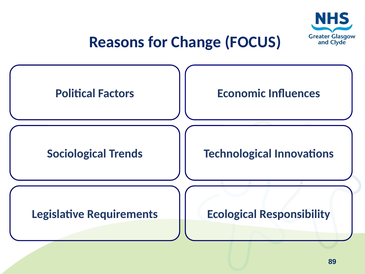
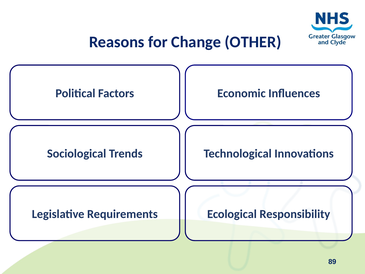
FOCUS: FOCUS -> OTHER
